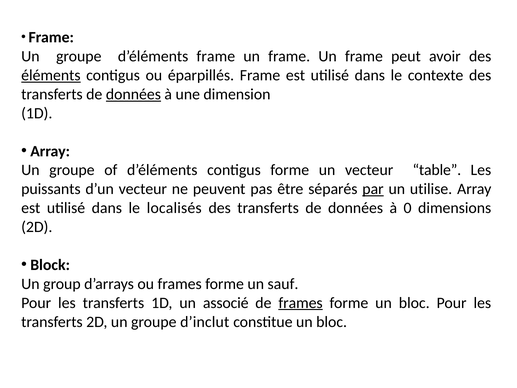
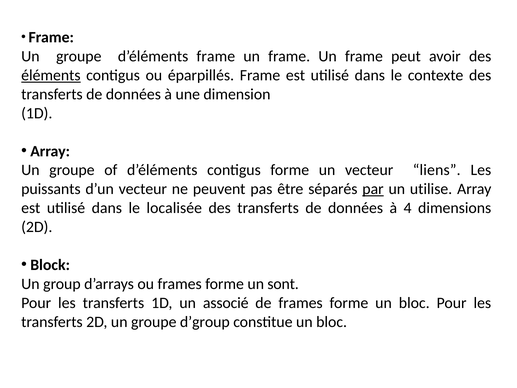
données at (133, 94) underline: present -> none
table: table -> liens
localisés: localisés -> localisée
0: 0 -> 4
sauf: sauf -> sont
frames at (301, 303) underline: present -> none
d’inclut: d’inclut -> d’group
